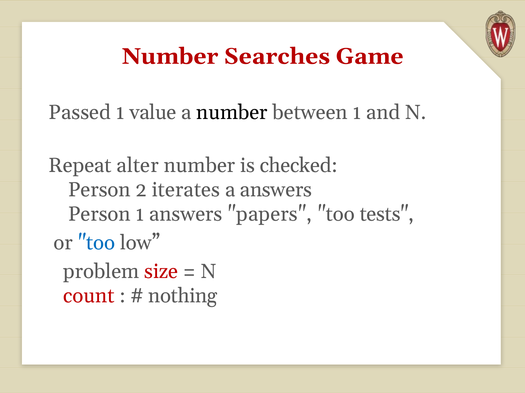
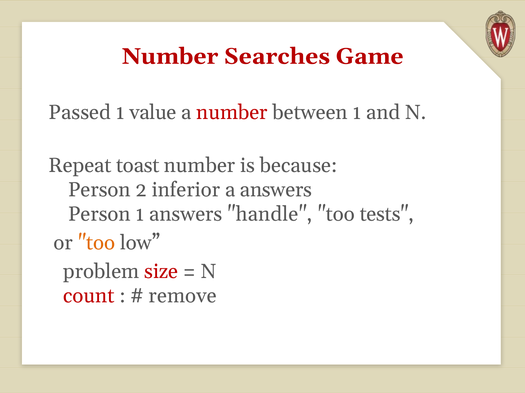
number at (232, 113) colour: black -> red
alter: alter -> toast
checked: checked -> because
iterates: iterates -> inferior
papers: papers -> handle
too at (96, 243) colour: blue -> orange
nothing: nothing -> remove
